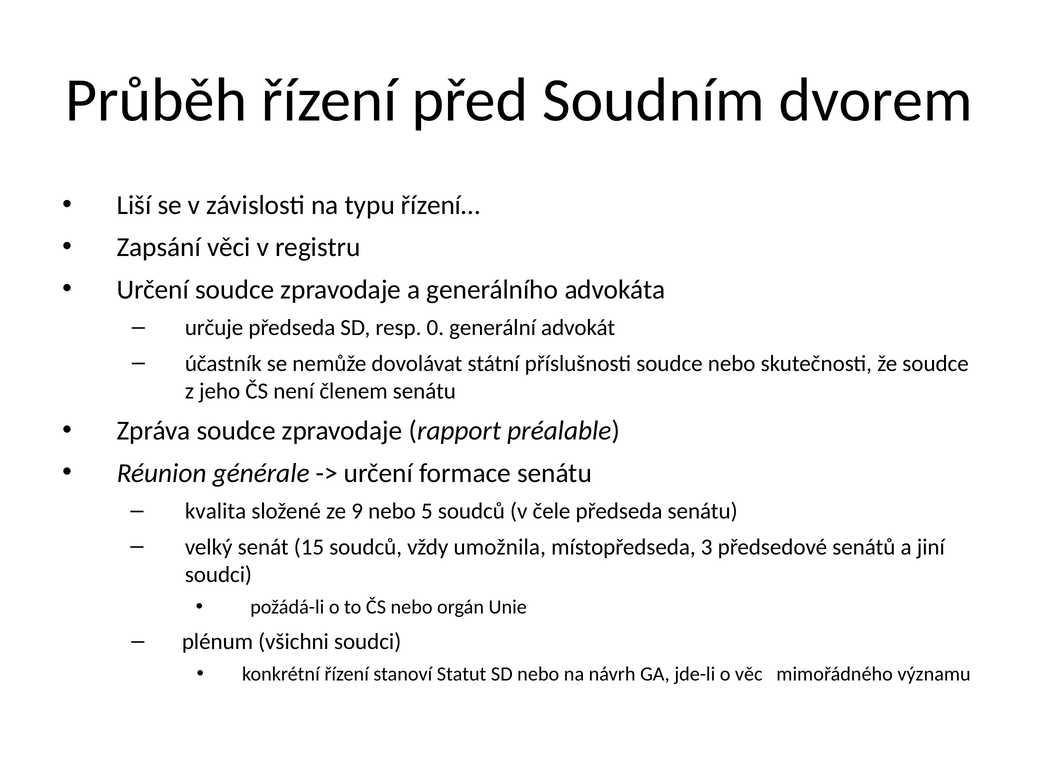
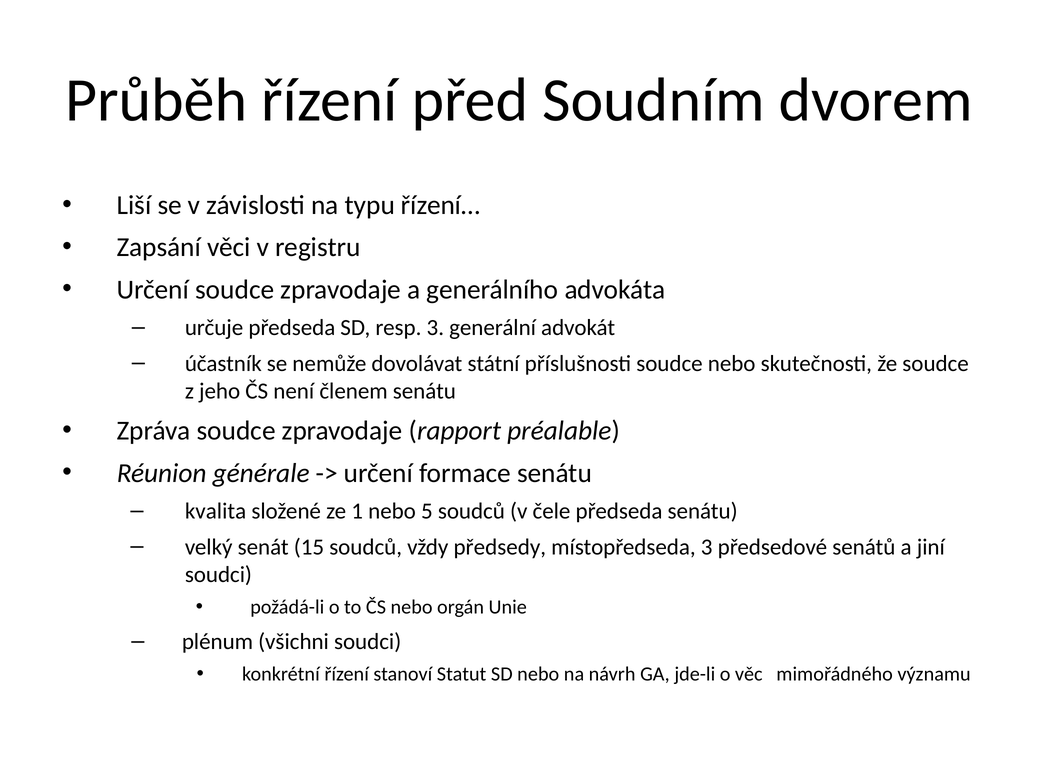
resp 0: 0 -> 3
9: 9 -> 1
umožnila: umožnila -> předsedy
